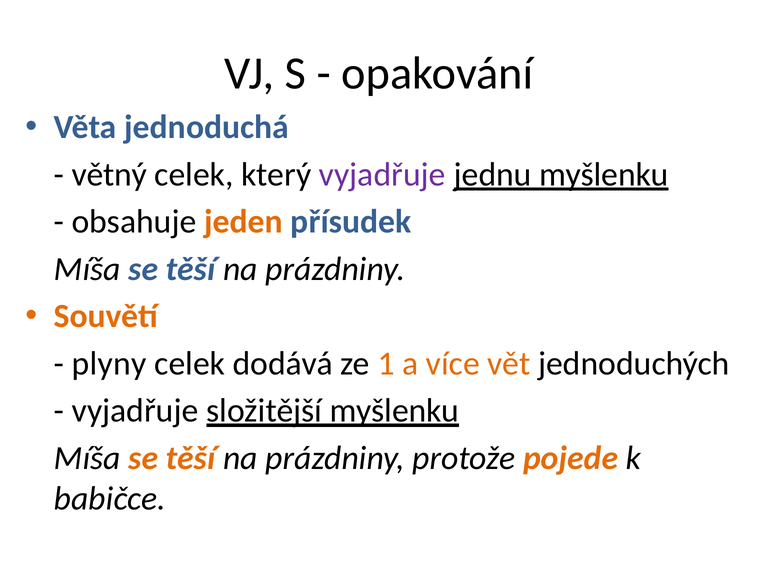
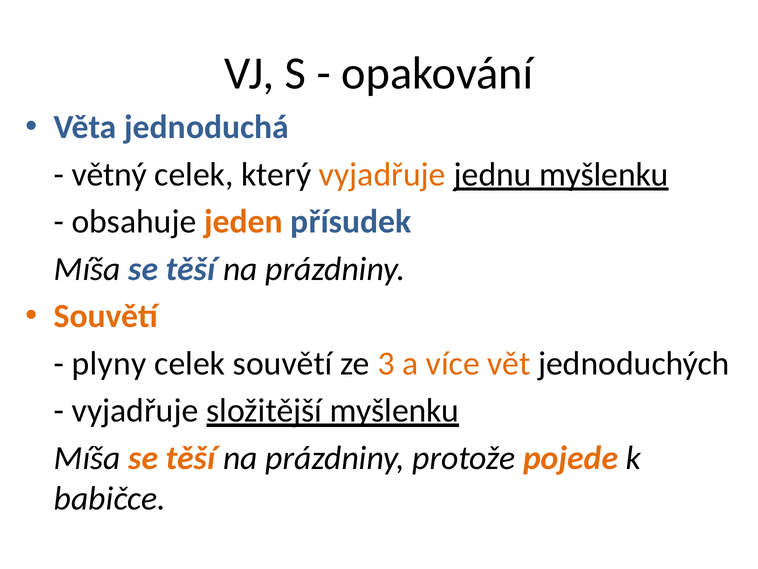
vyjadřuje at (382, 174) colour: purple -> orange
celek dodává: dodává -> souvětí
1: 1 -> 3
